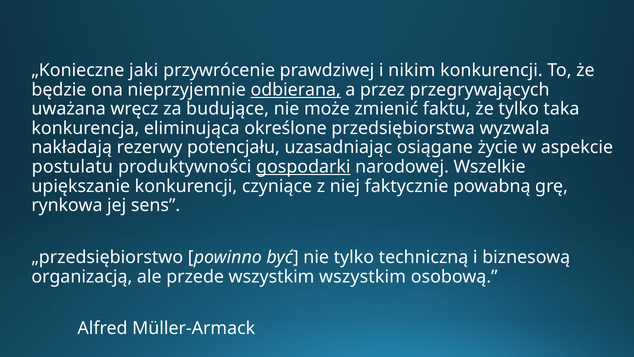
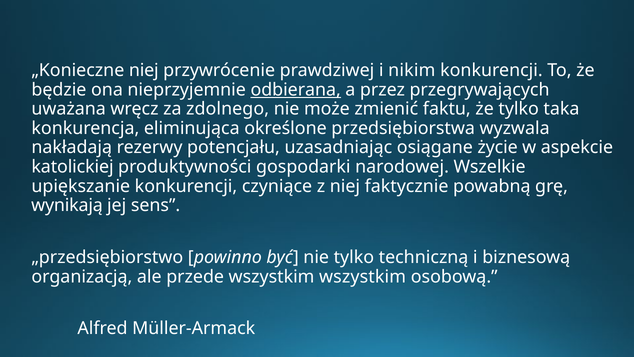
„Konieczne jaki: jaki -> niej
budujące: budujące -> zdolnego
postulatu: postulatu -> katolickiej
gospodarki underline: present -> none
rynkowa: rynkowa -> wynikają
